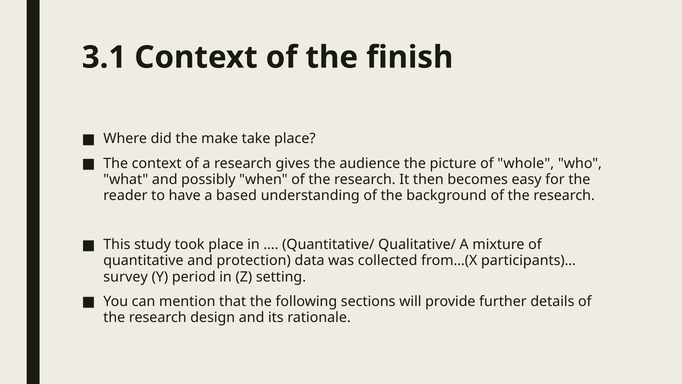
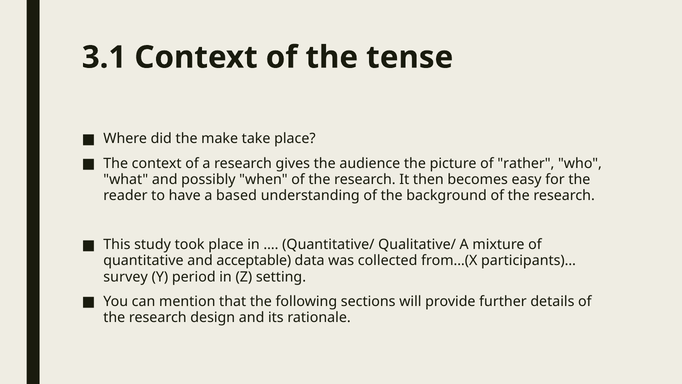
finish: finish -> tense
whole: whole -> rather
protection: protection -> acceptable
